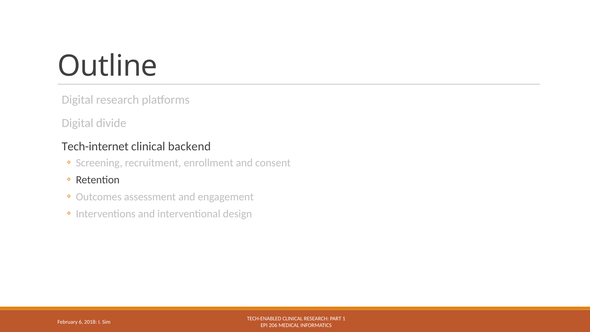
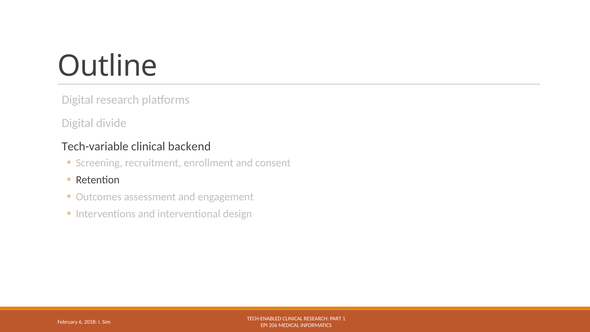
Tech-internet: Tech-internet -> Tech-variable
